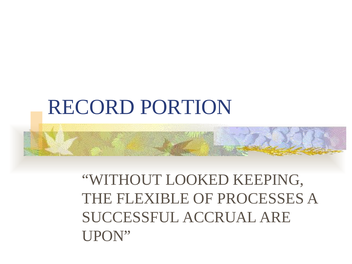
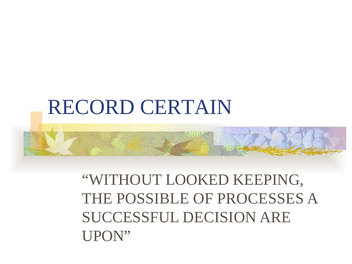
PORTION: PORTION -> CERTAIN
FLEXIBLE: FLEXIBLE -> POSSIBLE
ACCRUAL: ACCRUAL -> DECISION
